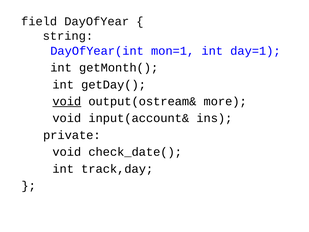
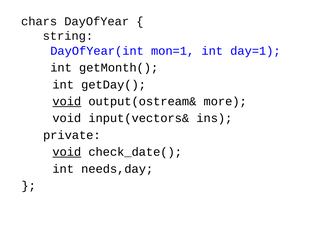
field: field -> chars
input(account&: input(account& -> input(vectors&
void at (67, 152) underline: none -> present
track,day: track,day -> needs,day
